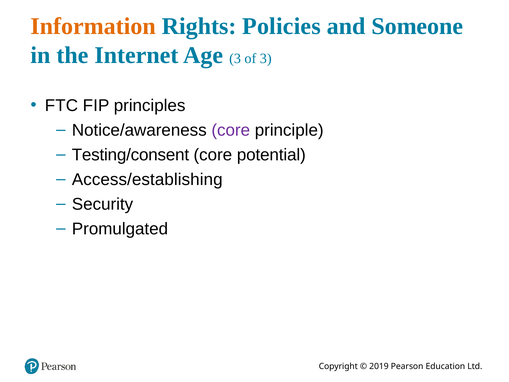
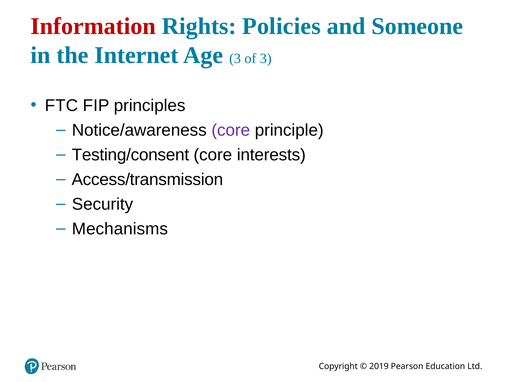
Information colour: orange -> red
potential: potential -> interests
Access/establishing: Access/establishing -> Access/transmission
Promulgated: Promulgated -> Mechanisms
